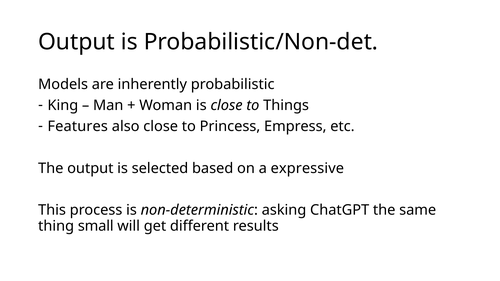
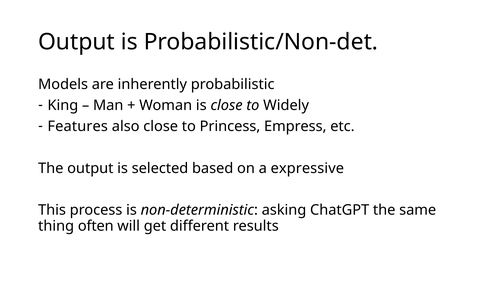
Things: Things -> Widely
small: small -> often
